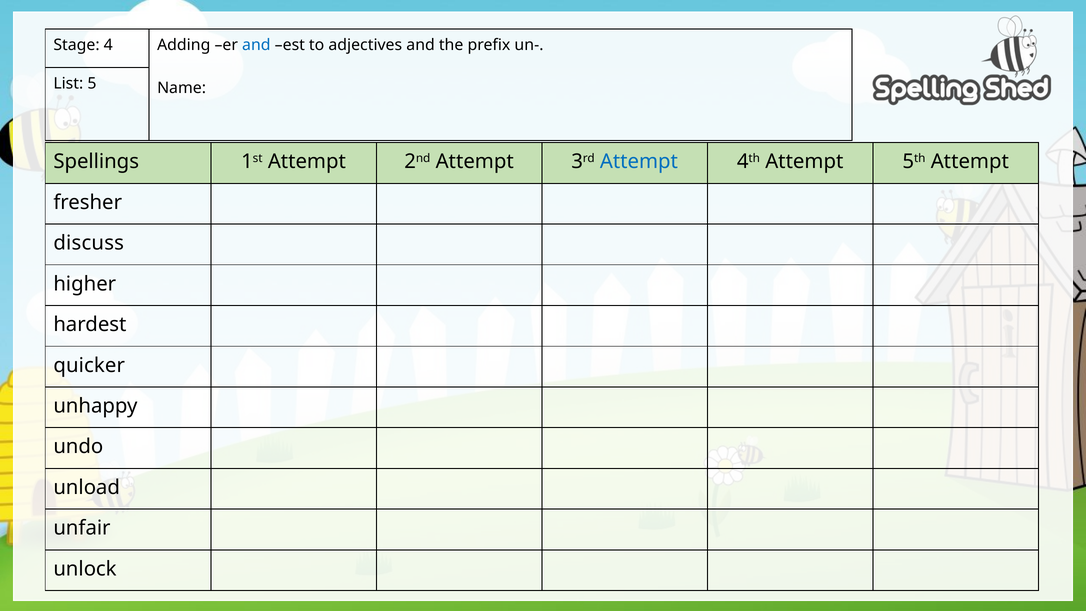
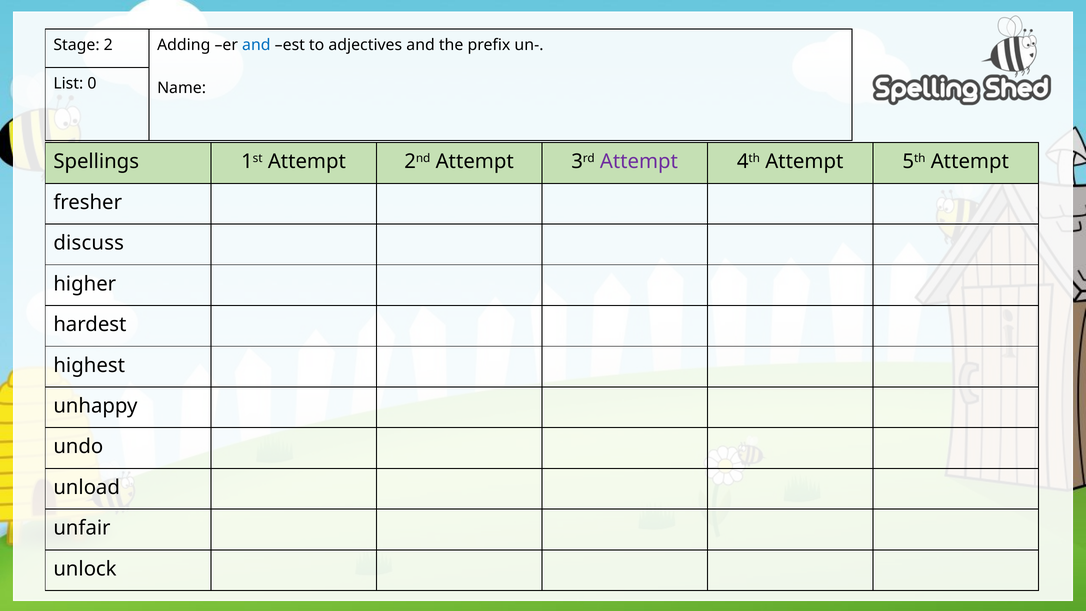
4: 4 -> 2
5: 5 -> 0
Attempt at (639, 162) colour: blue -> purple
quicker: quicker -> highest
